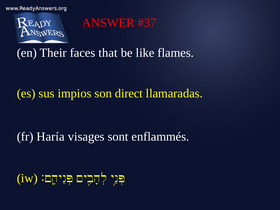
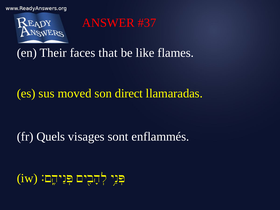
impios: impios -> moved
Haría: Haría -> Quels
